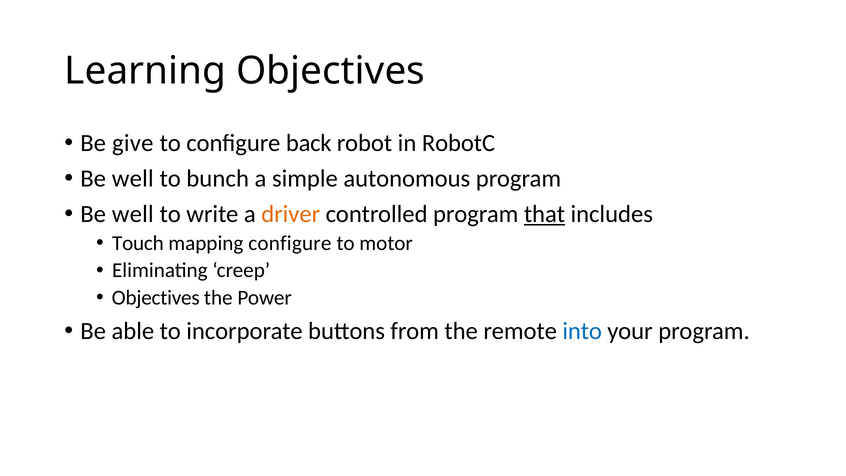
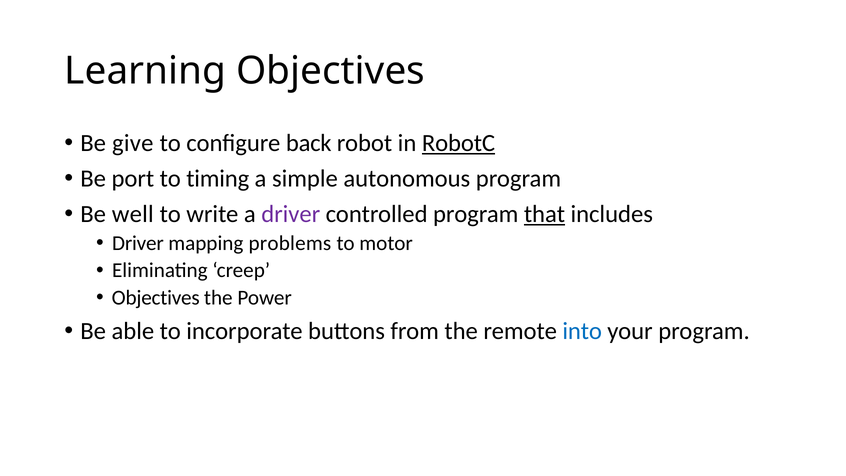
RobotC underline: none -> present
well at (133, 179): well -> port
bunch: bunch -> timing
driver at (291, 214) colour: orange -> purple
Touch at (138, 243): Touch -> Driver
mapping configure: configure -> problems
